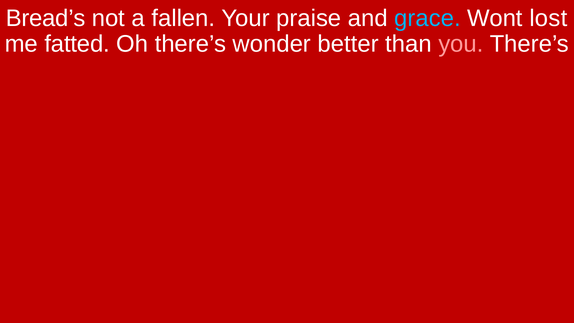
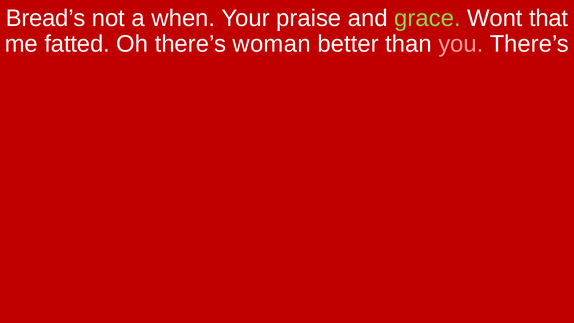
fallen: fallen -> when
grace colour: light blue -> light green
lost: lost -> that
wonder: wonder -> woman
